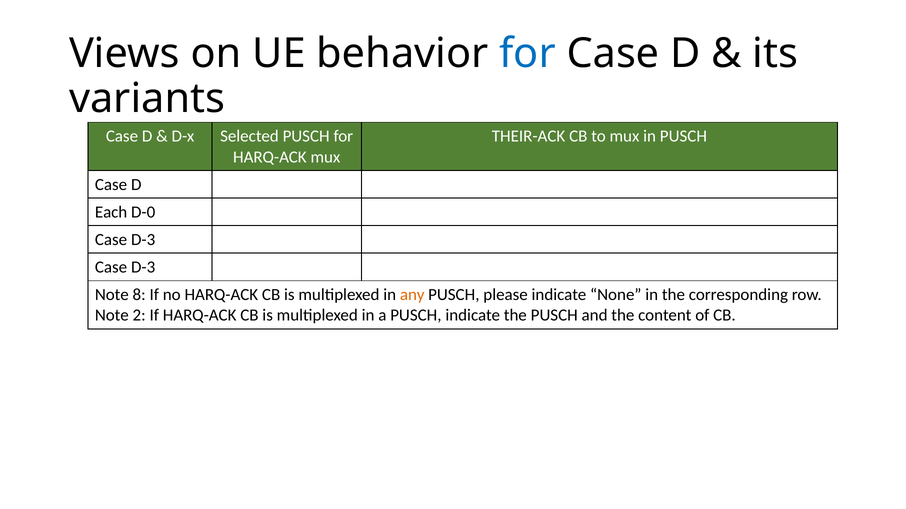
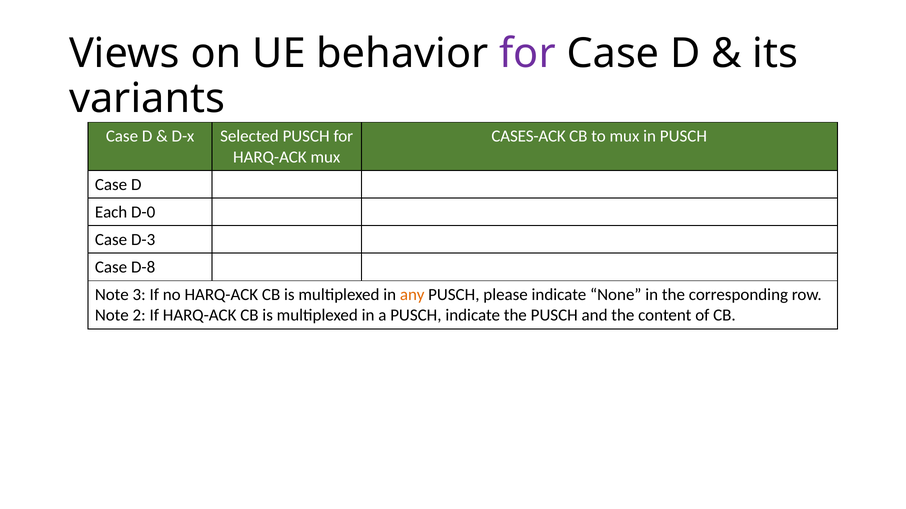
for at (527, 54) colour: blue -> purple
THEIR-ACK: THEIR-ACK -> CASES-ACK
D-3 at (143, 267): D-3 -> D-8
8: 8 -> 3
